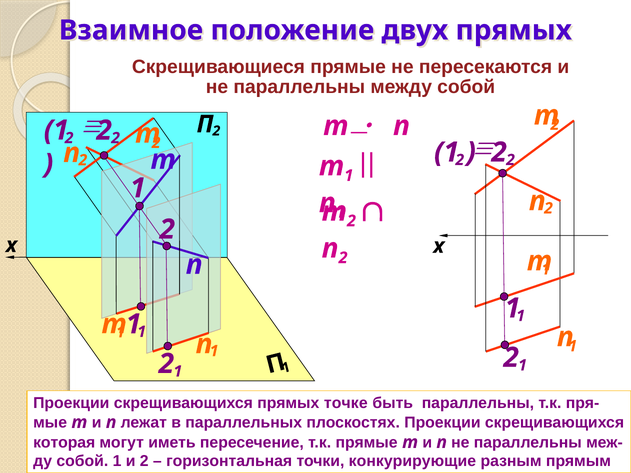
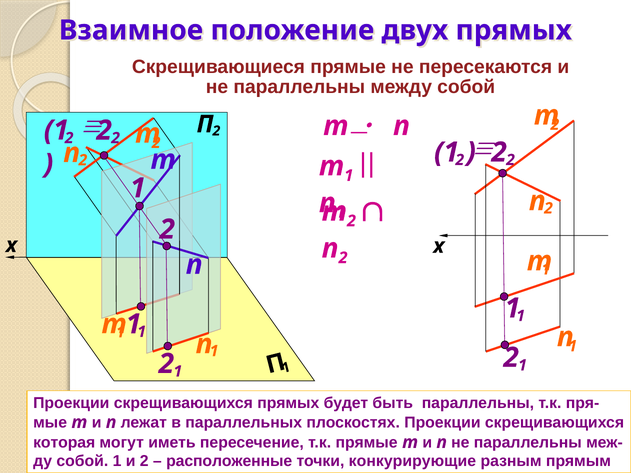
точке: точке -> будет
горизонтальная: горизонтальная -> расположенные
